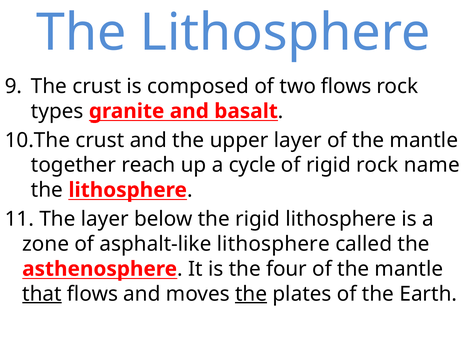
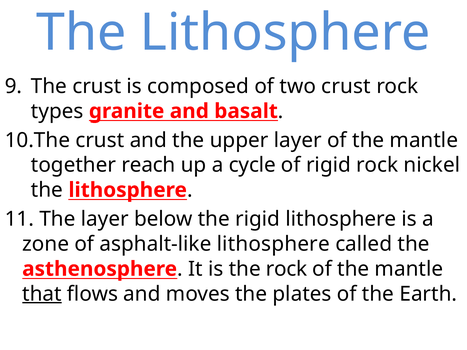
two flows: flows -> crust
name: name -> nickel
the four: four -> rock
the at (251, 294) underline: present -> none
